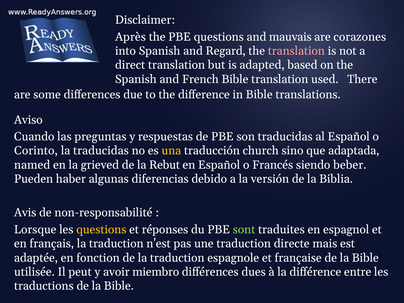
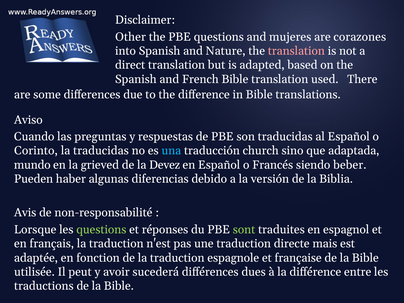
Après: Après -> Other
mauvais: mauvais -> mujeres
Regard: Regard -> Nature
una colour: yellow -> light blue
named: named -> mundo
Rebut: Rebut -> Devez
questions at (101, 230) colour: yellow -> light green
miembro: miembro -> sucederá
